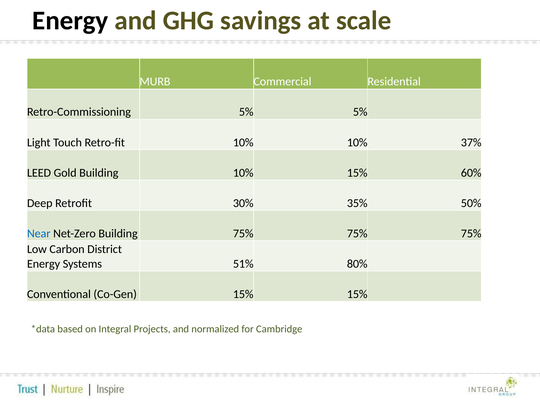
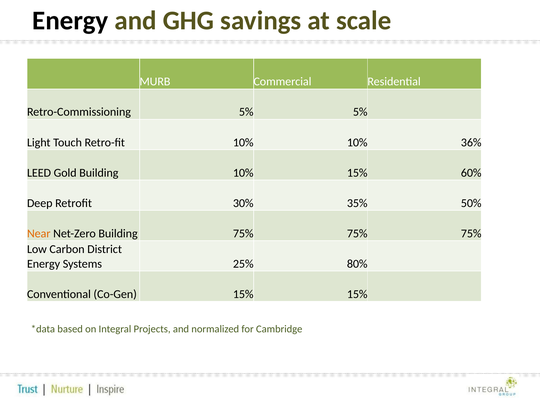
37%: 37% -> 36%
Near colour: blue -> orange
51%: 51% -> 25%
